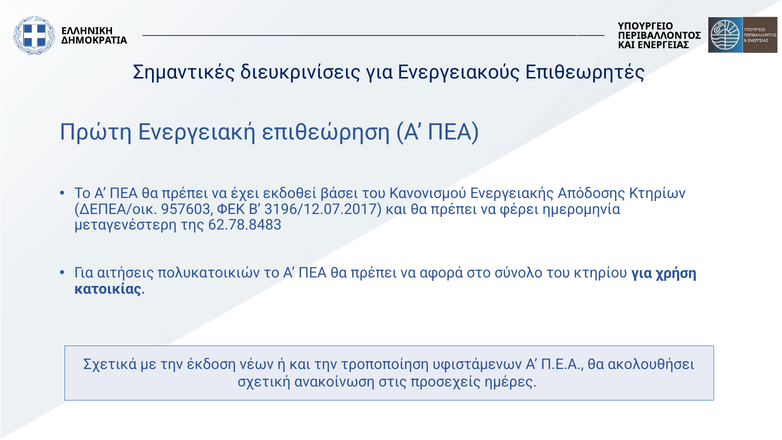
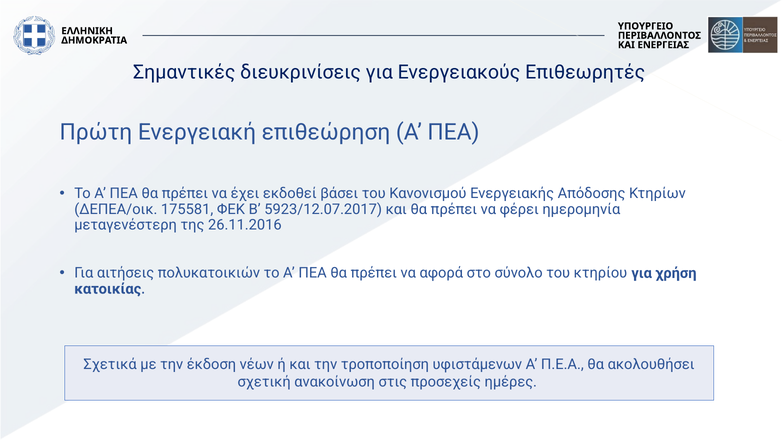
957603: 957603 -> 175581
3196/12.07.2017: 3196/12.07.2017 -> 5923/12.07.2017
62.78.8483: 62.78.8483 -> 26.11.2016
